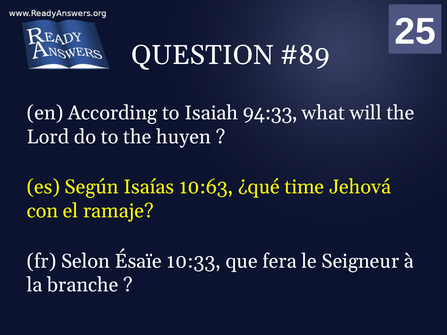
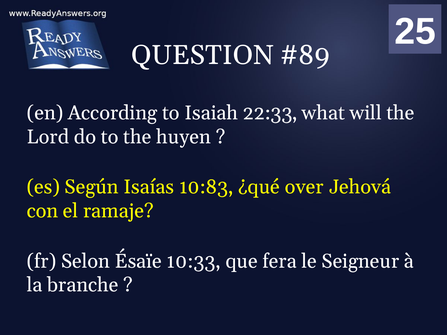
94:33: 94:33 -> 22:33
10:63: 10:63 -> 10:83
time: time -> over
